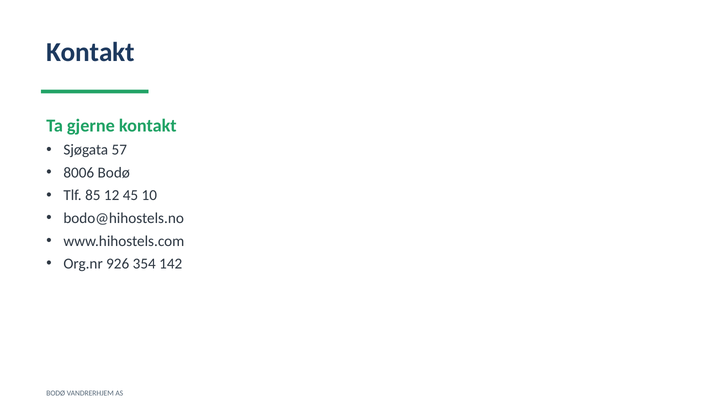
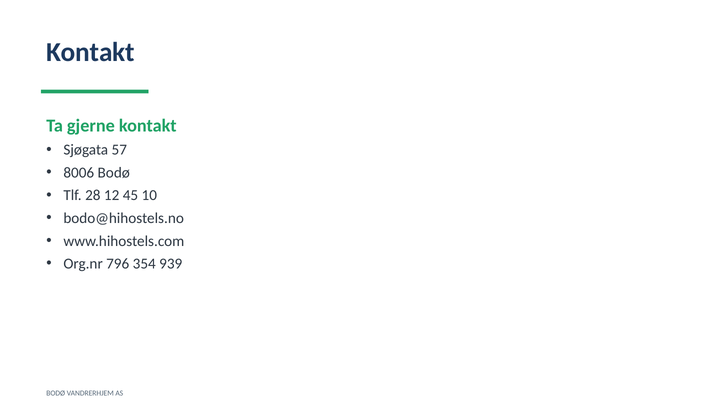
85: 85 -> 28
926: 926 -> 796
142: 142 -> 939
